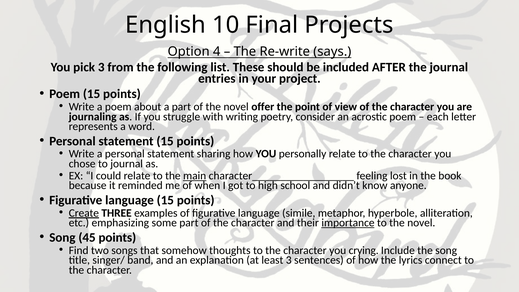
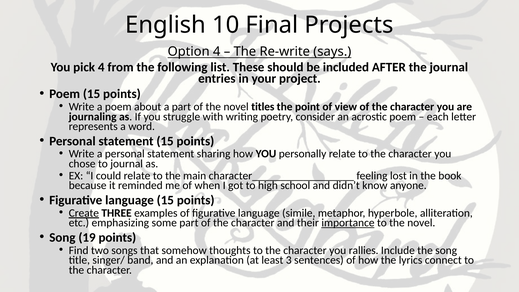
pick 3: 3 -> 4
offer: offer -> titles
main underline: present -> none
45: 45 -> 19
crying: crying -> rallies
